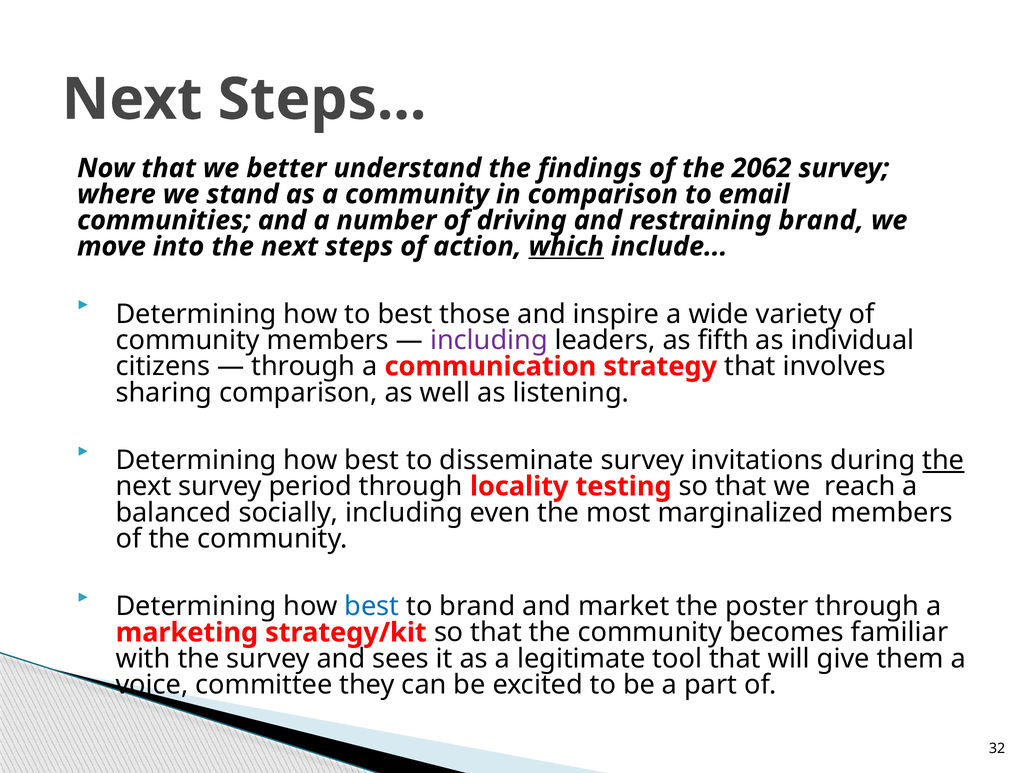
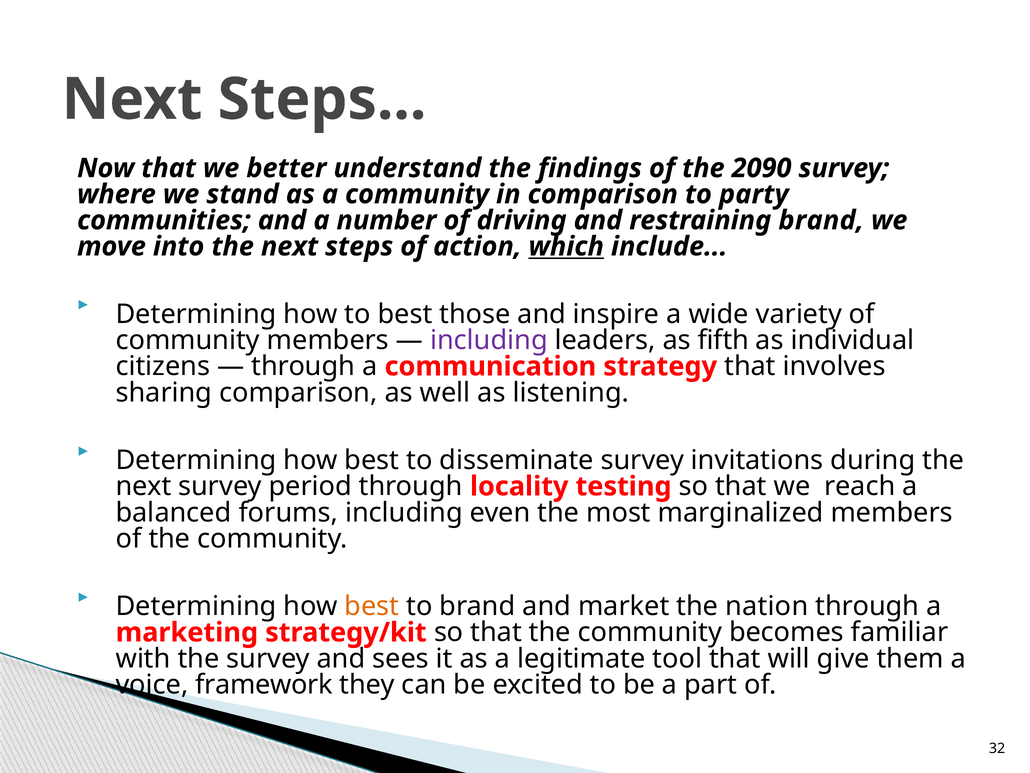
2062: 2062 -> 2090
email: email -> party
the at (943, 460) underline: present -> none
socially: socially -> forums
best at (372, 606) colour: blue -> orange
poster: poster -> nation
committee: committee -> framework
